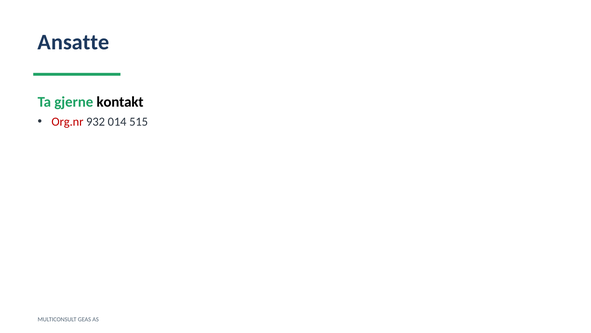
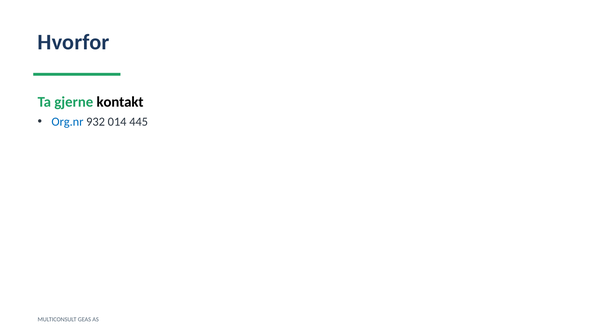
Ansatte: Ansatte -> Hvorfor
Org.nr colour: red -> blue
515: 515 -> 445
